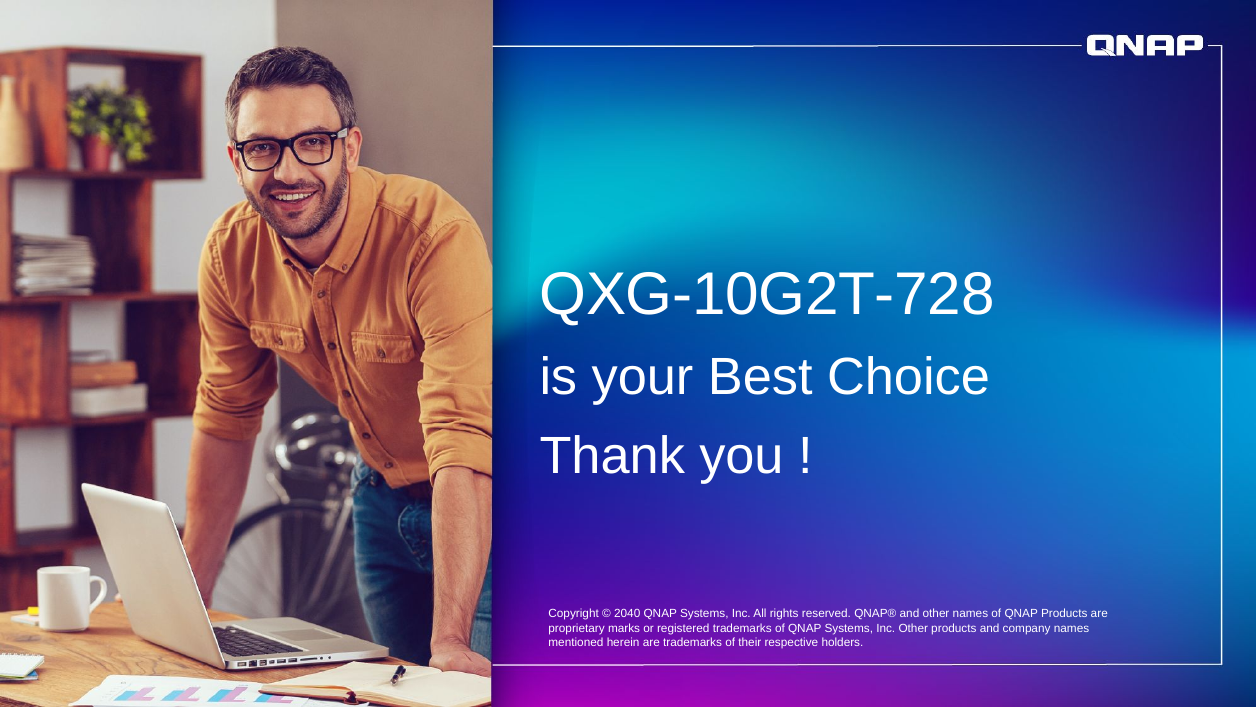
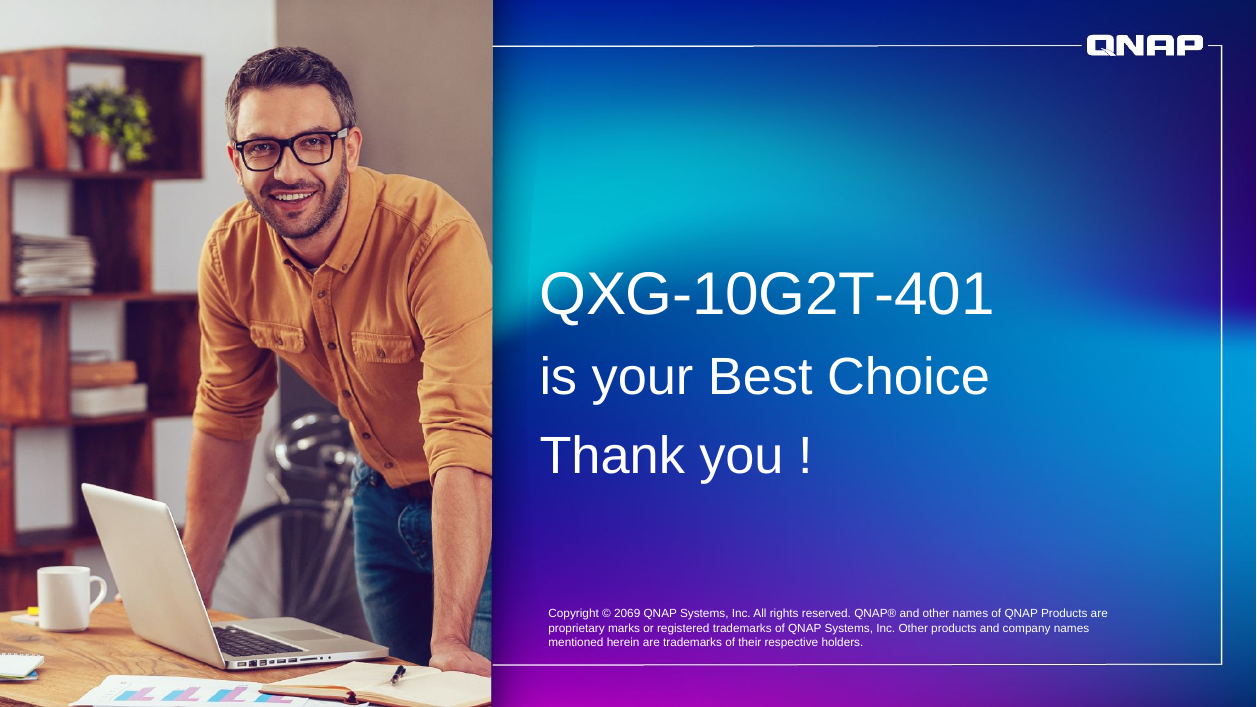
QXG-10G2T-728: QXG-10G2T-728 -> QXG-10G2T-401
2040: 2040 -> 2069
